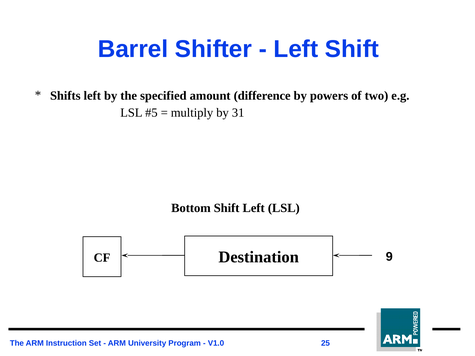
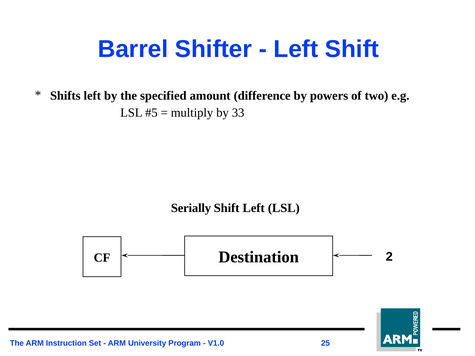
31: 31 -> 33
Bottom: Bottom -> Serially
9: 9 -> 2
